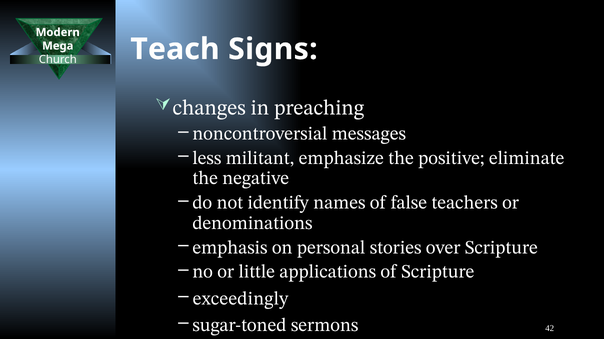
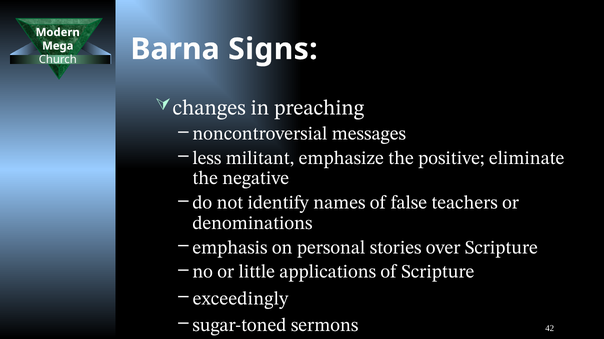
Teach: Teach -> Barna
